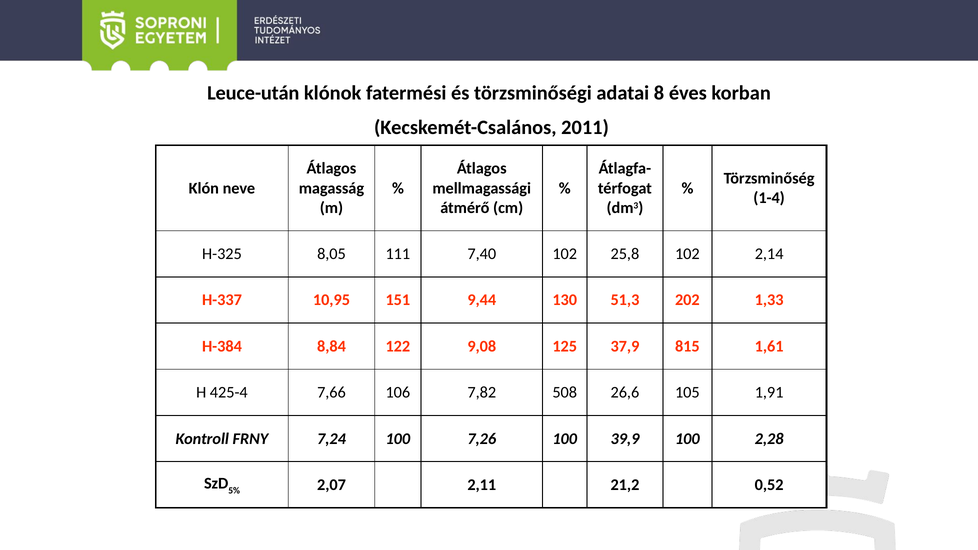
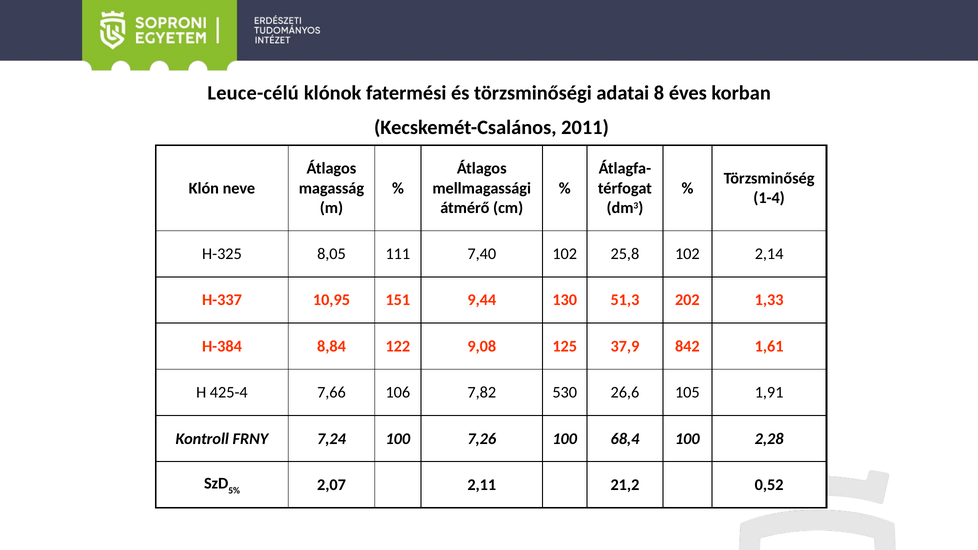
Leuce-után: Leuce-után -> Leuce-célú
815: 815 -> 842
508: 508 -> 530
39,9: 39,9 -> 68,4
